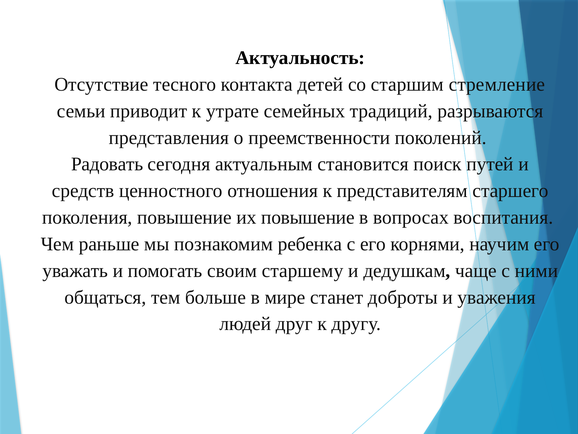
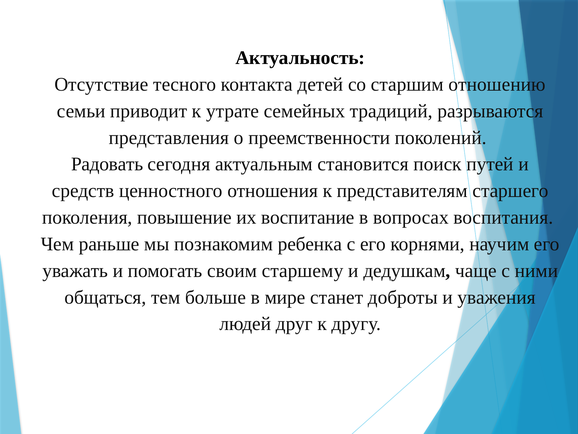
стремление: стремление -> отношению
их повышение: повышение -> воспитание
